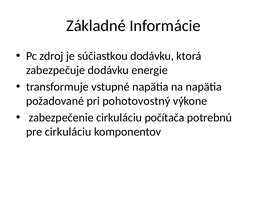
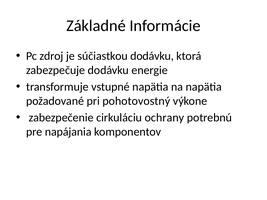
počítača: počítača -> ochrany
pre cirkuláciu: cirkuláciu -> napájania
